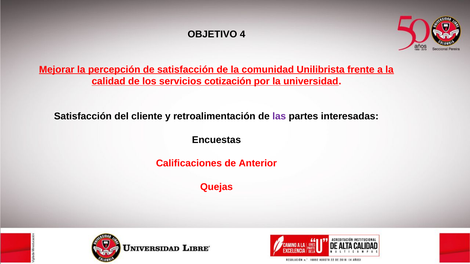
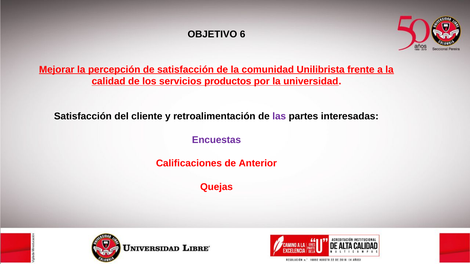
4: 4 -> 6
cotización: cotización -> productos
Encuestas colour: black -> purple
